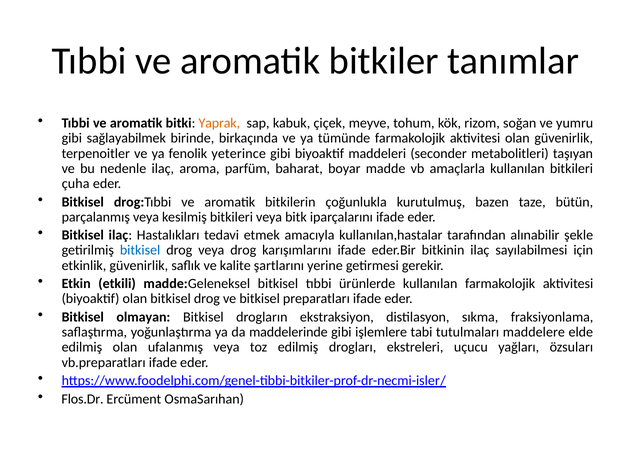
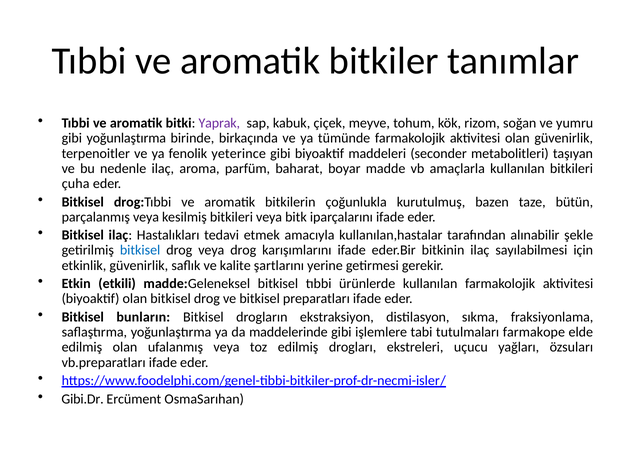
Yaprak colour: orange -> purple
gibi sağlayabilmek: sağlayabilmek -> yoğunlaştırma
olmayan: olmayan -> bunların
maddelere: maddelere -> farmakope
Flos.Dr: Flos.Dr -> Gibi.Dr
